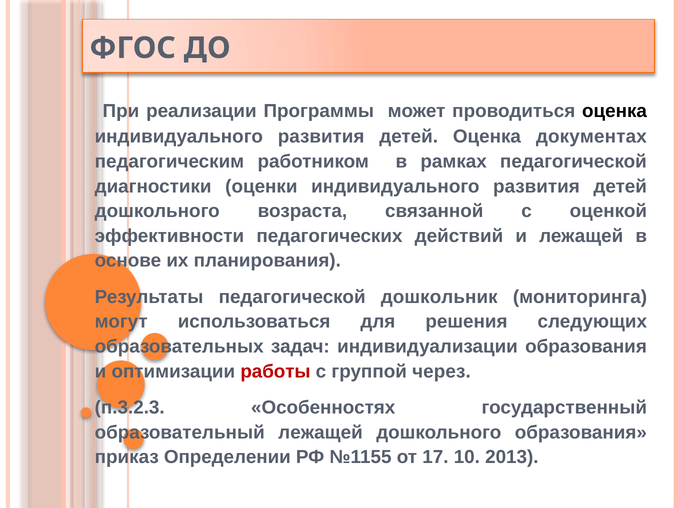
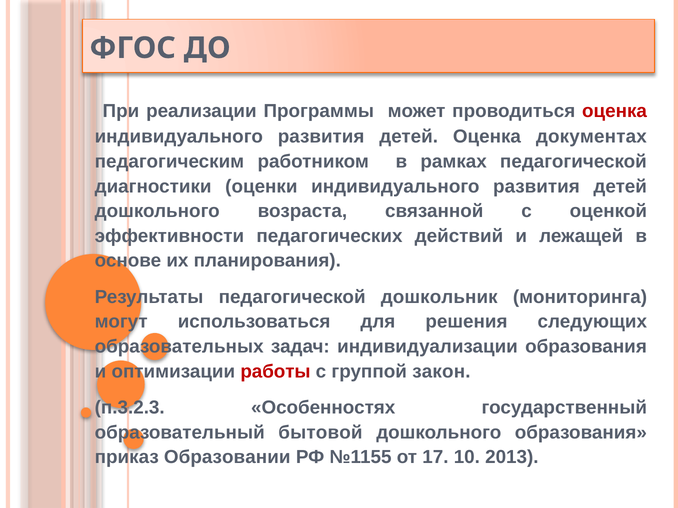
оценка at (615, 111) colour: black -> red
через: через -> закон
образовательный лежащей: лежащей -> бытовой
Определении: Определении -> Образовании
